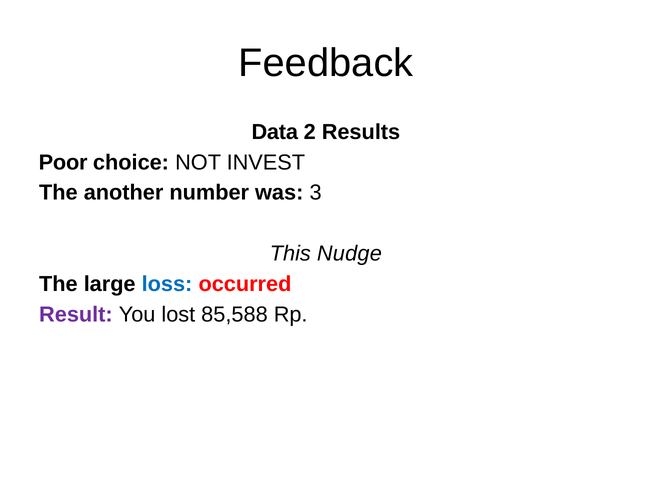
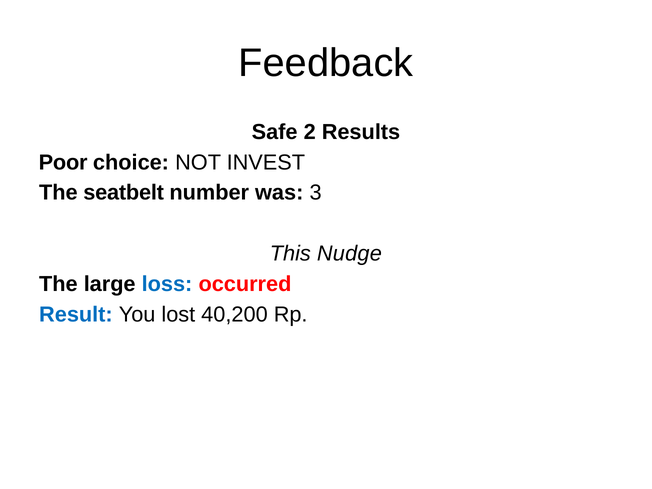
Data: Data -> Safe
another: another -> seatbelt
Result colour: purple -> blue
85,588: 85,588 -> 40,200
